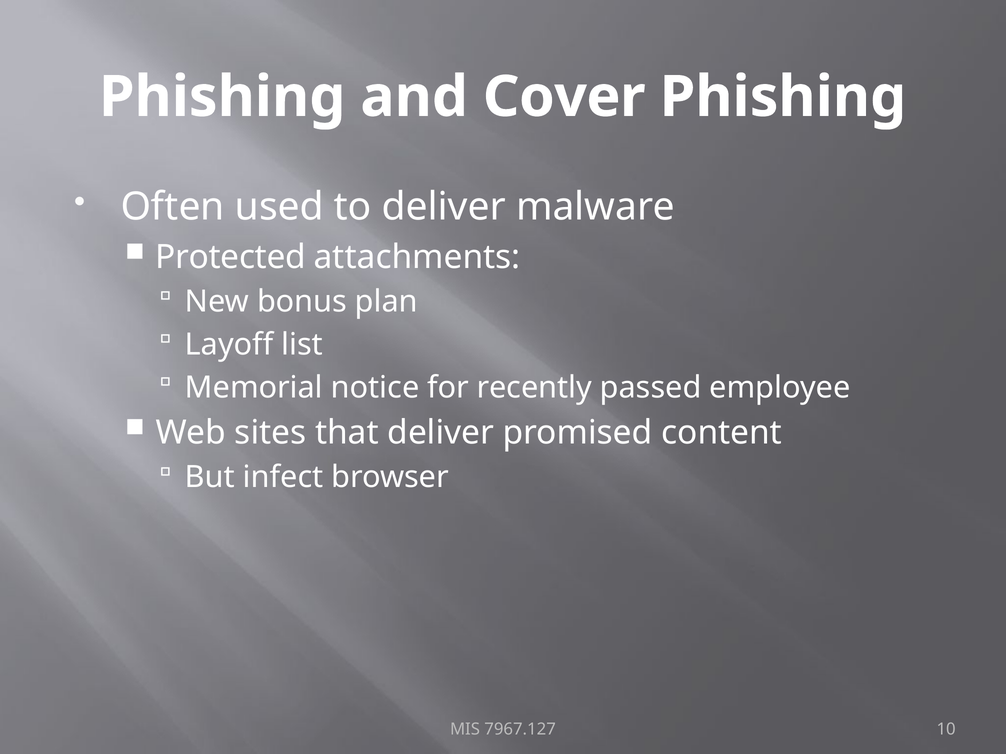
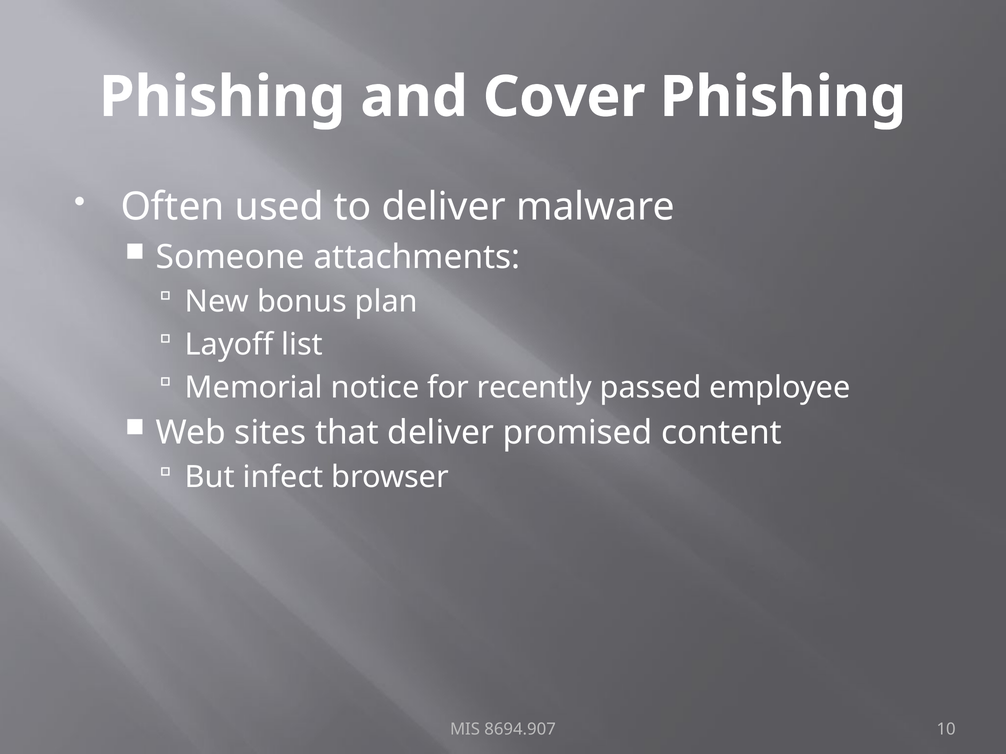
Protected: Protected -> Someone
7967.127: 7967.127 -> 8694.907
